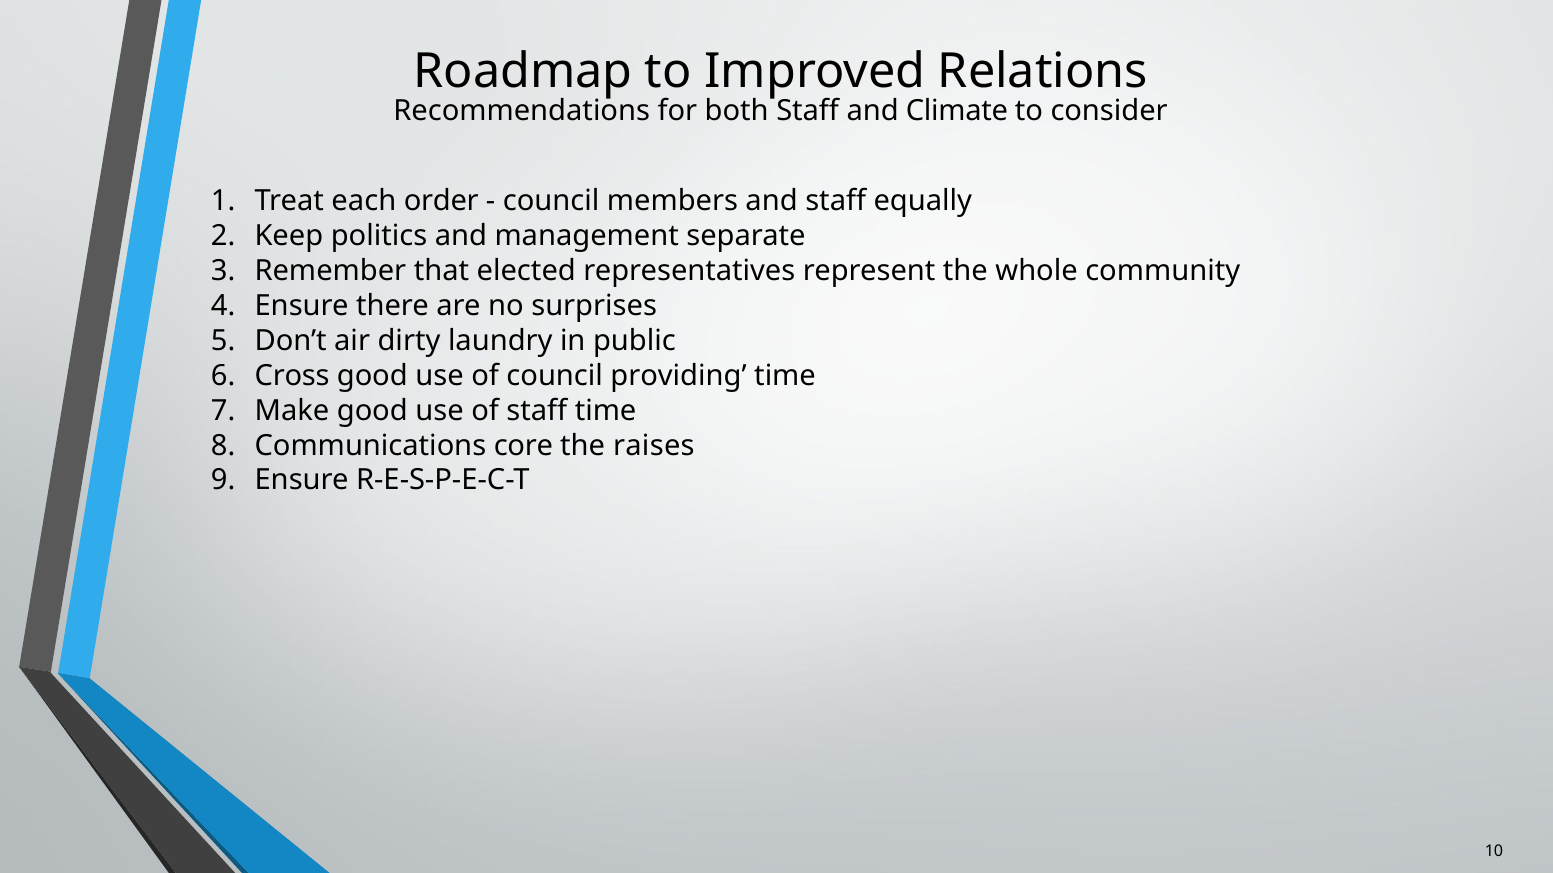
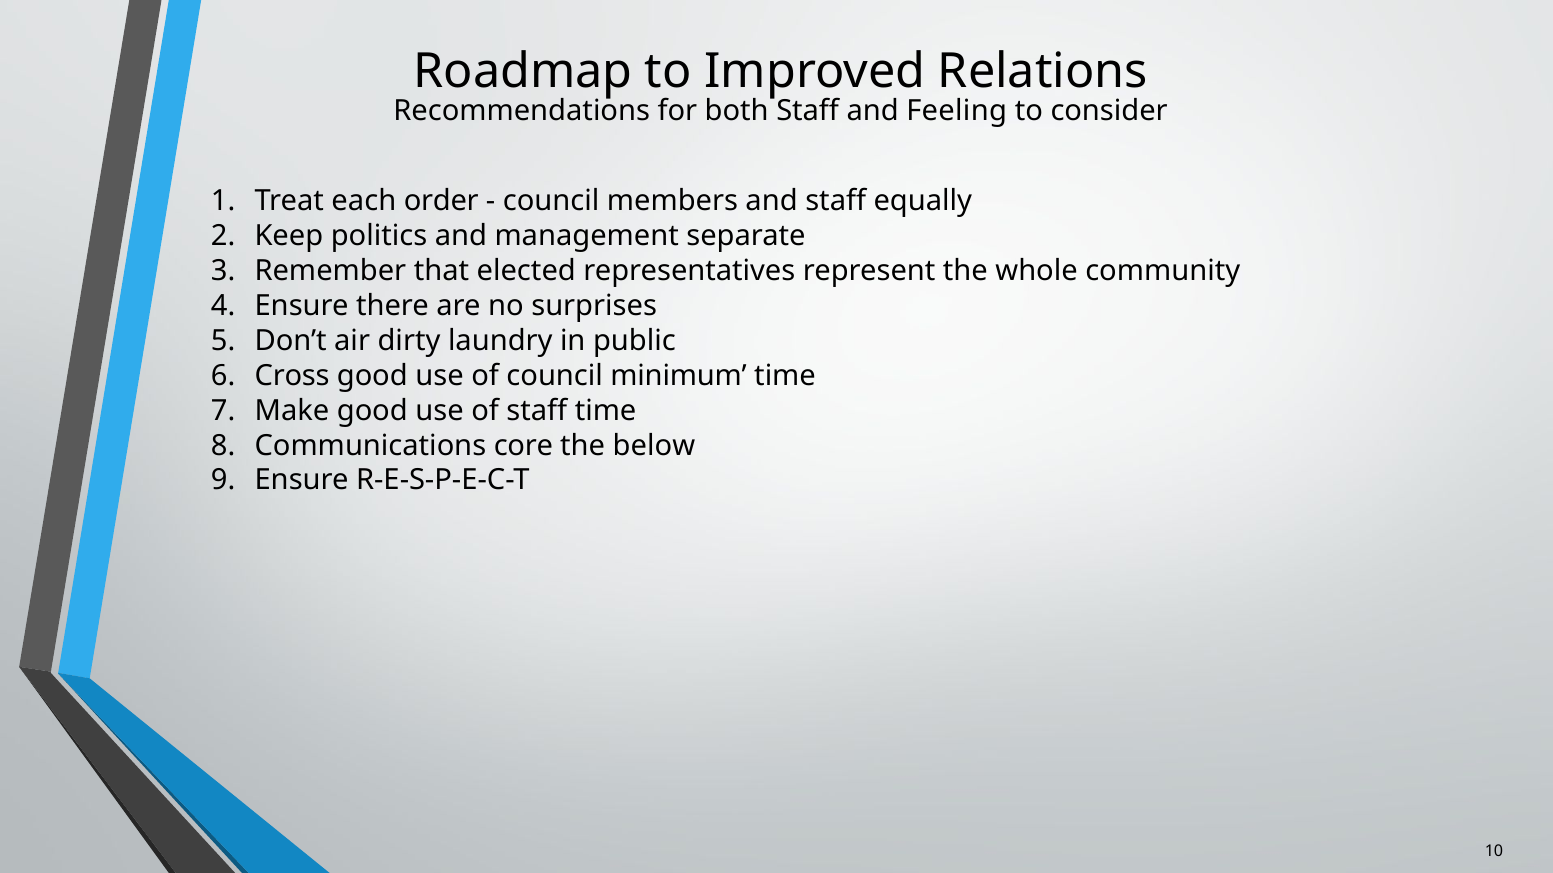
Climate: Climate -> Feeling
providing: providing -> minimum
raises: raises -> below
